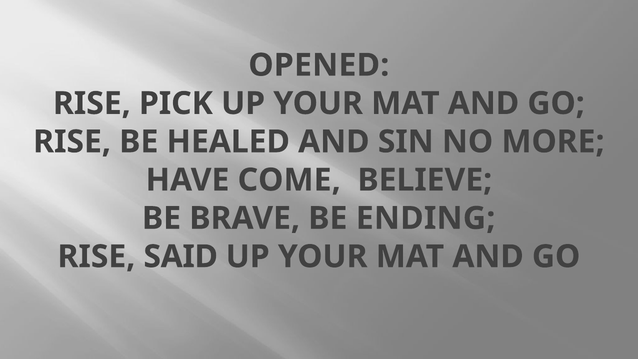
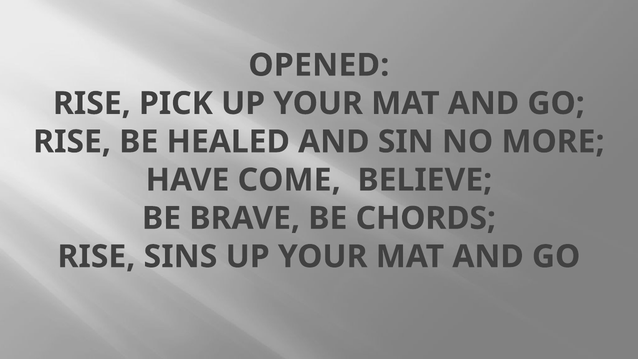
ENDING: ENDING -> CHORDS
SAID: SAID -> SINS
